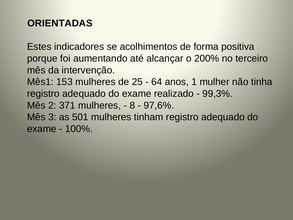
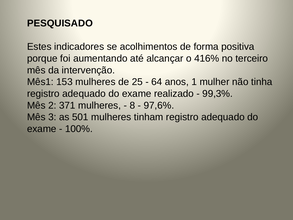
ORIENTADAS: ORIENTADAS -> PESQUISADO
200%: 200% -> 416%
